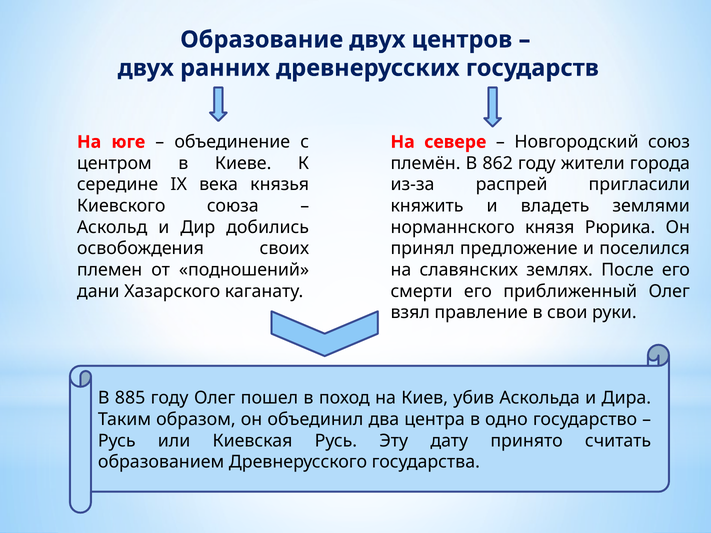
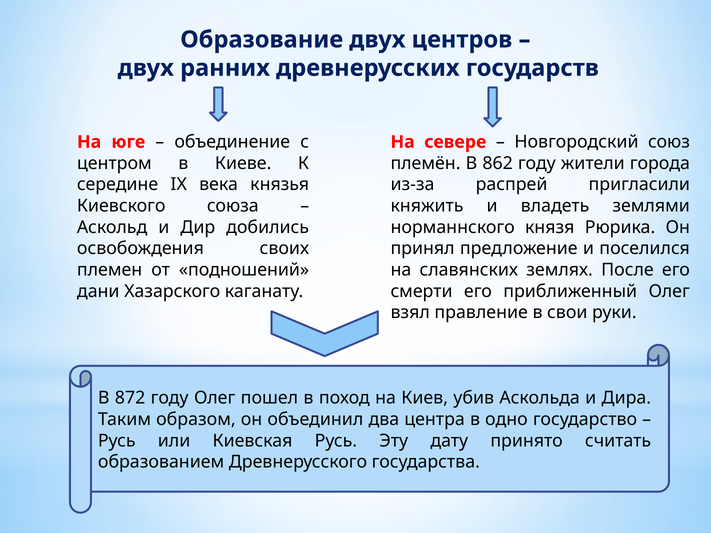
885: 885 -> 872
